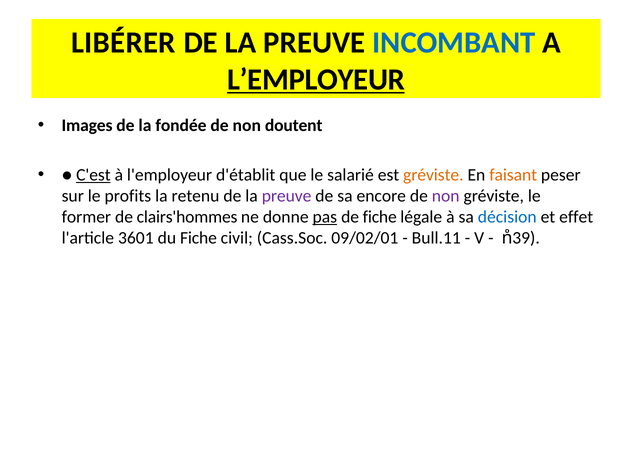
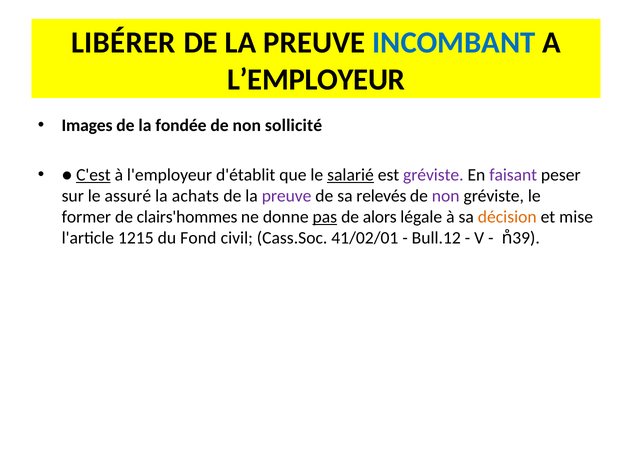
L’EMPLOYEUR underline: present -> none
doutent: doutent -> sollicité
salarié underline: none -> present
gréviste at (433, 175) colour: orange -> purple
faisant colour: orange -> purple
profits: profits -> assuré
retenu: retenu -> achats
encore: encore -> relevés
de fiche: fiche -> alors
décision colour: blue -> orange
effet: effet -> mise
3601: 3601 -> 1215
du Fiche: Fiche -> Fond
09/02/01: 09/02/01 -> 41/02/01
Bull.11: Bull.11 -> Bull.12
